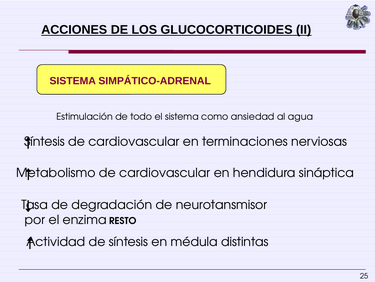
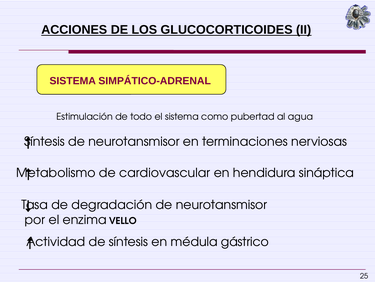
ansiedad: ansiedad -> pubertad
Síntesis de cardiovascular: cardiovascular -> neurotansmisor
RESTO: RESTO -> VELLO
distintas: distintas -> gástrico
